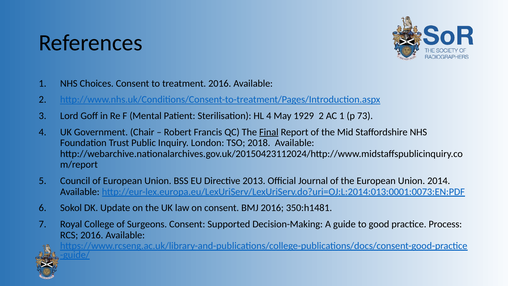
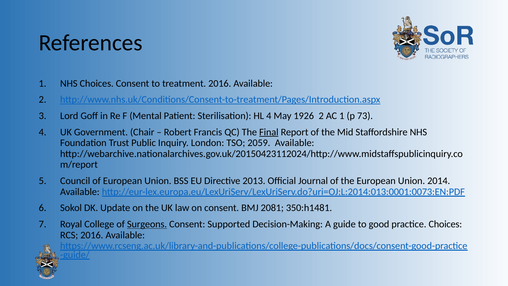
1929: 1929 -> 1926
2018: 2018 -> 2059
BMJ 2016: 2016 -> 2081
Surgeons underline: none -> present
practice Process: Process -> Choices
